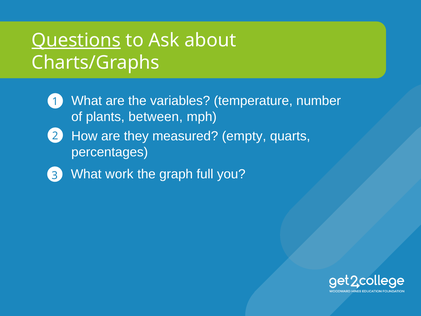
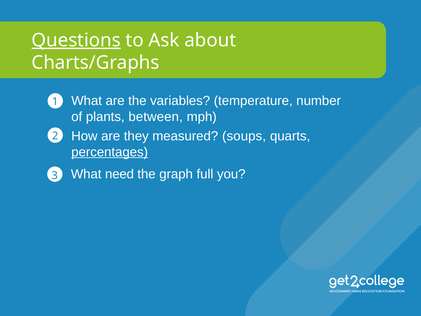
empty: empty -> soups
percentages underline: none -> present
work: work -> need
